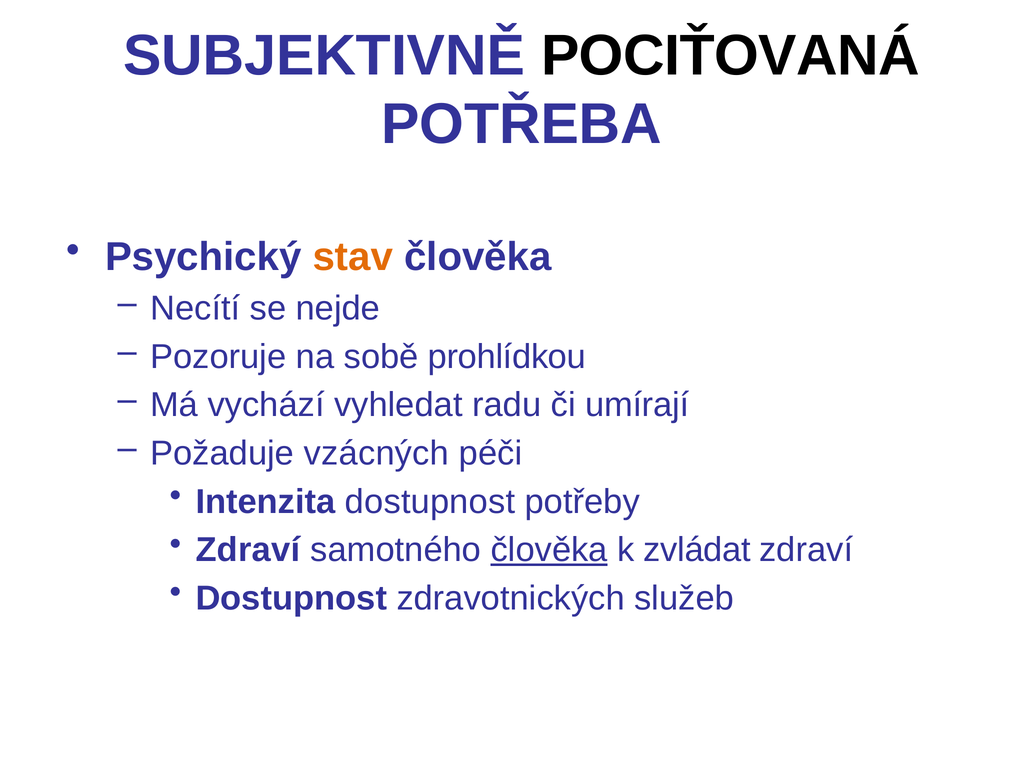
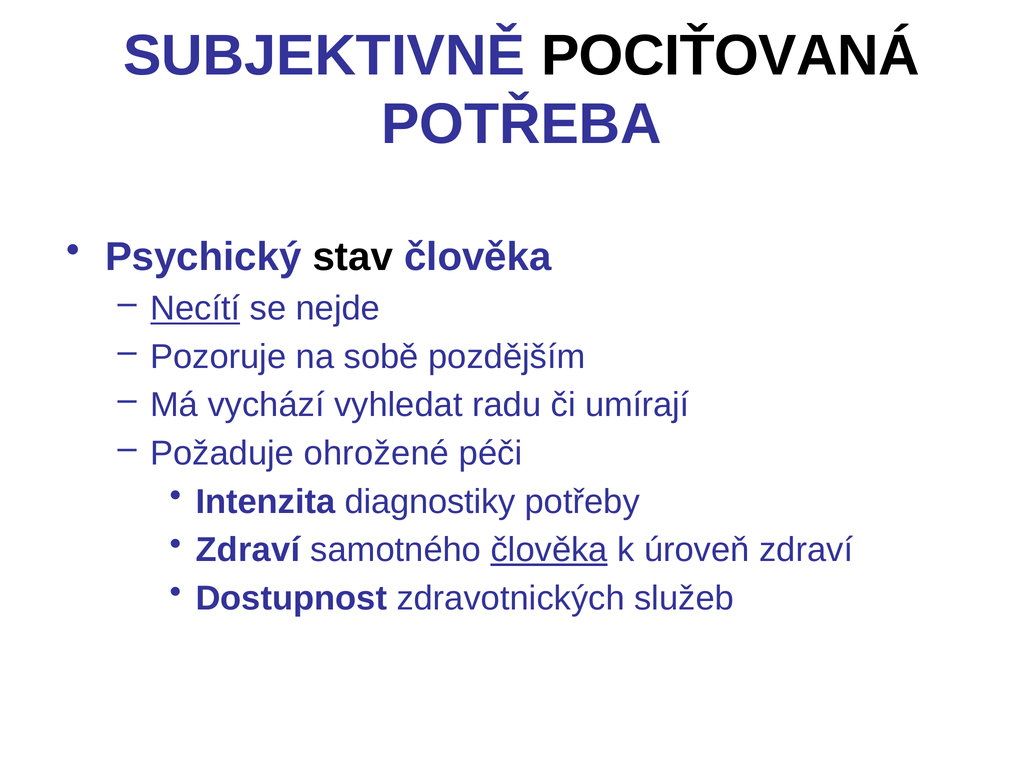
stav colour: orange -> black
Necítí underline: none -> present
prohlídkou: prohlídkou -> pozdějším
vzácných: vzácných -> ohrožené
Intenzita dostupnost: dostupnost -> diagnostiky
zvládat: zvládat -> úroveň
